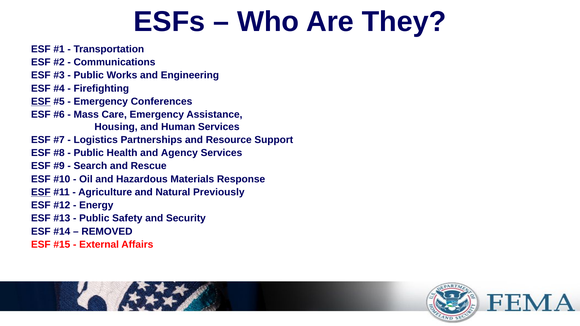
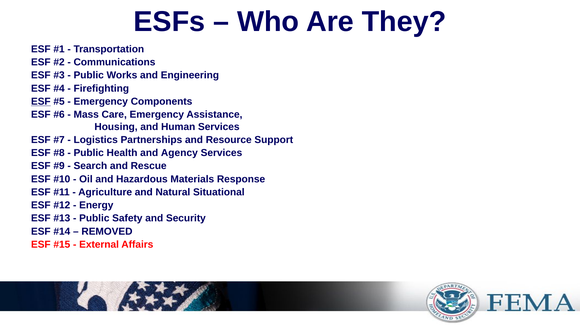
Conferences: Conferences -> Components
ESF at (41, 192) underline: present -> none
Previously: Previously -> Situational
